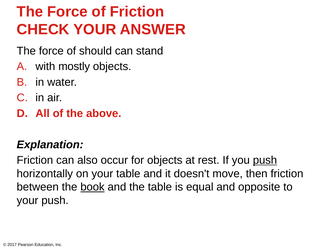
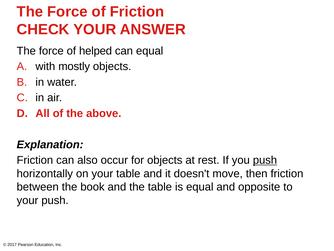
should: should -> helped
can stand: stand -> equal
book underline: present -> none
